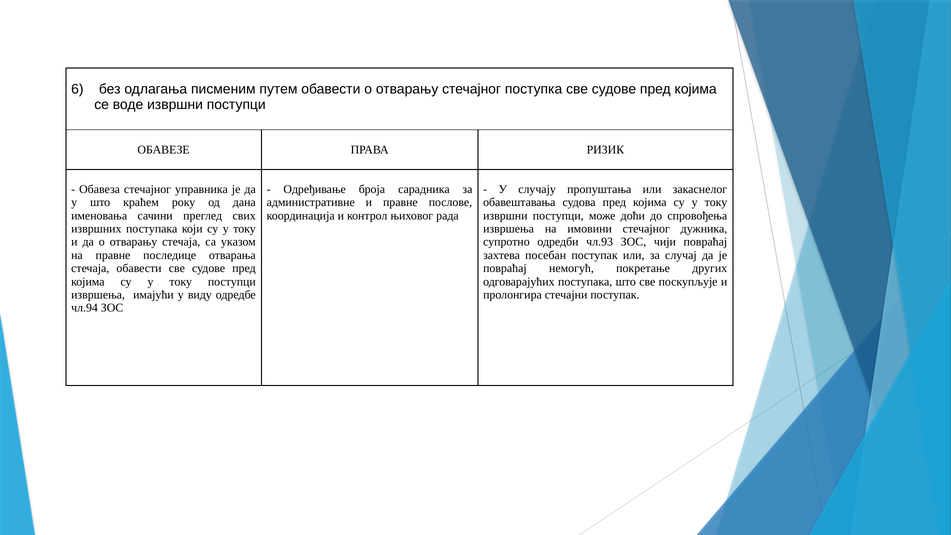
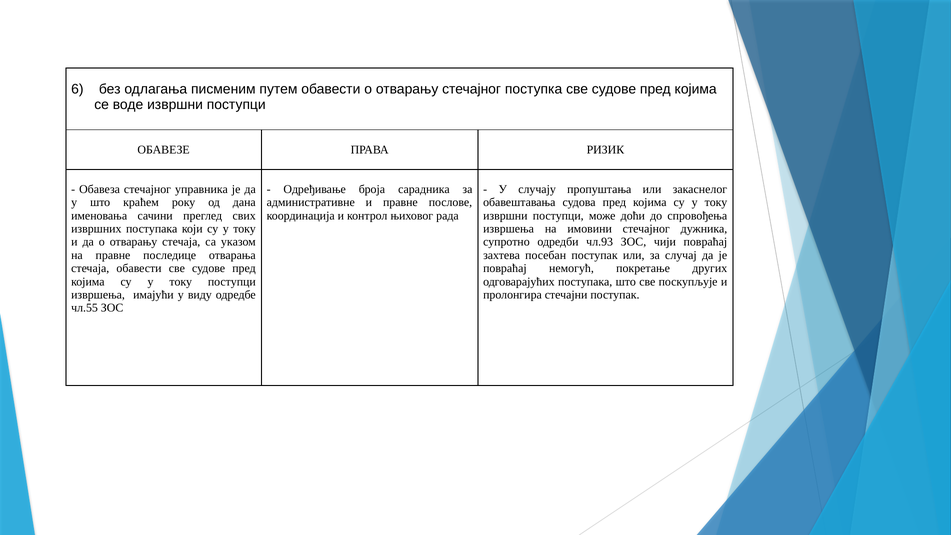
чл.94: чл.94 -> чл.55
